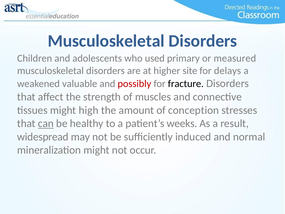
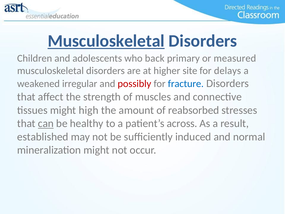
Musculoskeletal at (106, 41) underline: none -> present
used: used -> back
valuable: valuable -> irregular
fracture colour: black -> blue
conception: conception -> reabsorbed
weeks: weeks -> across
widespread: widespread -> established
